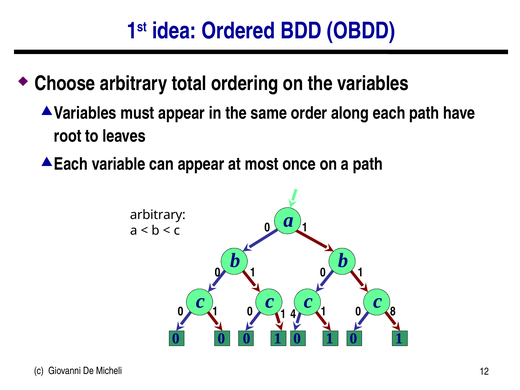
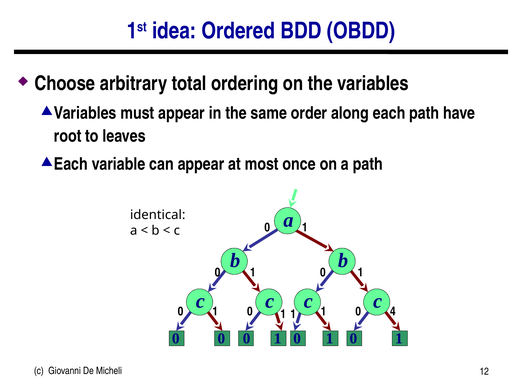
arbitrary at (158, 215): arbitrary -> identical
0 1 4: 4 -> 1
8: 8 -> 4
